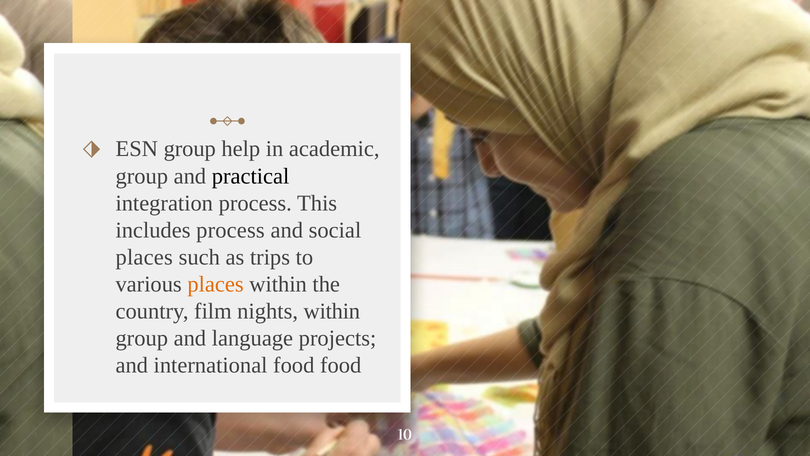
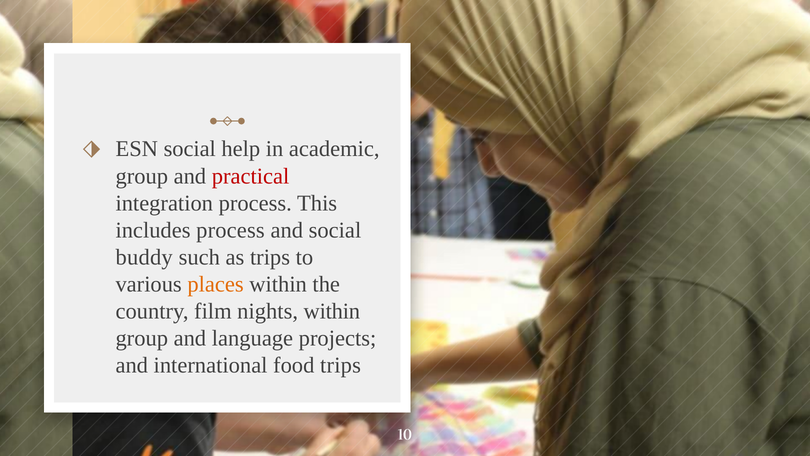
ESN group: group -> social
practical colour: black -> red
places at (144, 257): places -> buddy
food food: food -> trips
